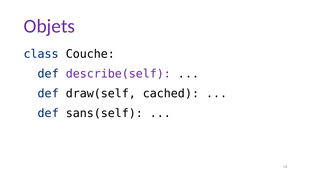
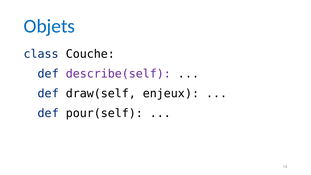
Objets colour: purple -> blue
cached: cached -> enjeux
sans(self: sans(self -> pour(self
